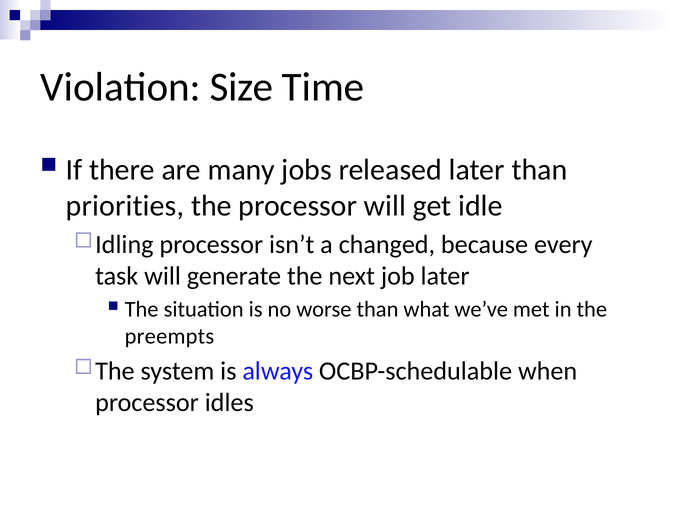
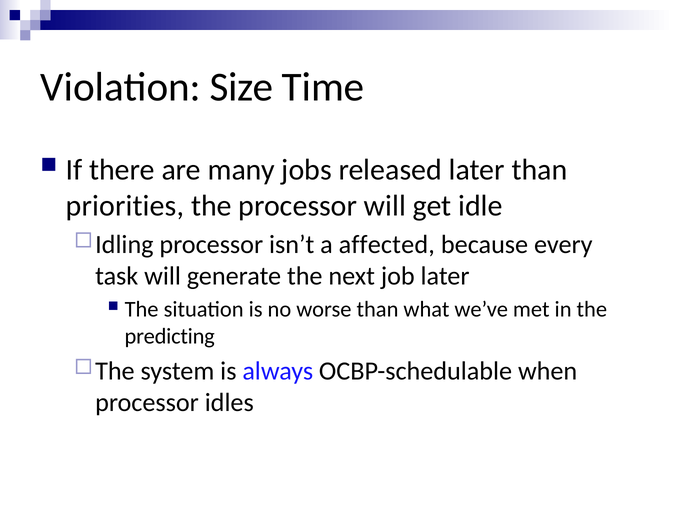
changed: changed -> affected
preempts: preempts -> predicting
